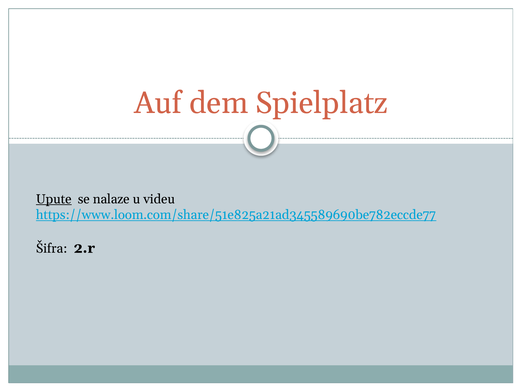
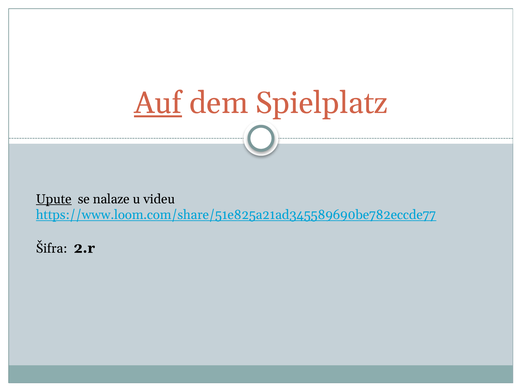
Auf underline: none -> present
